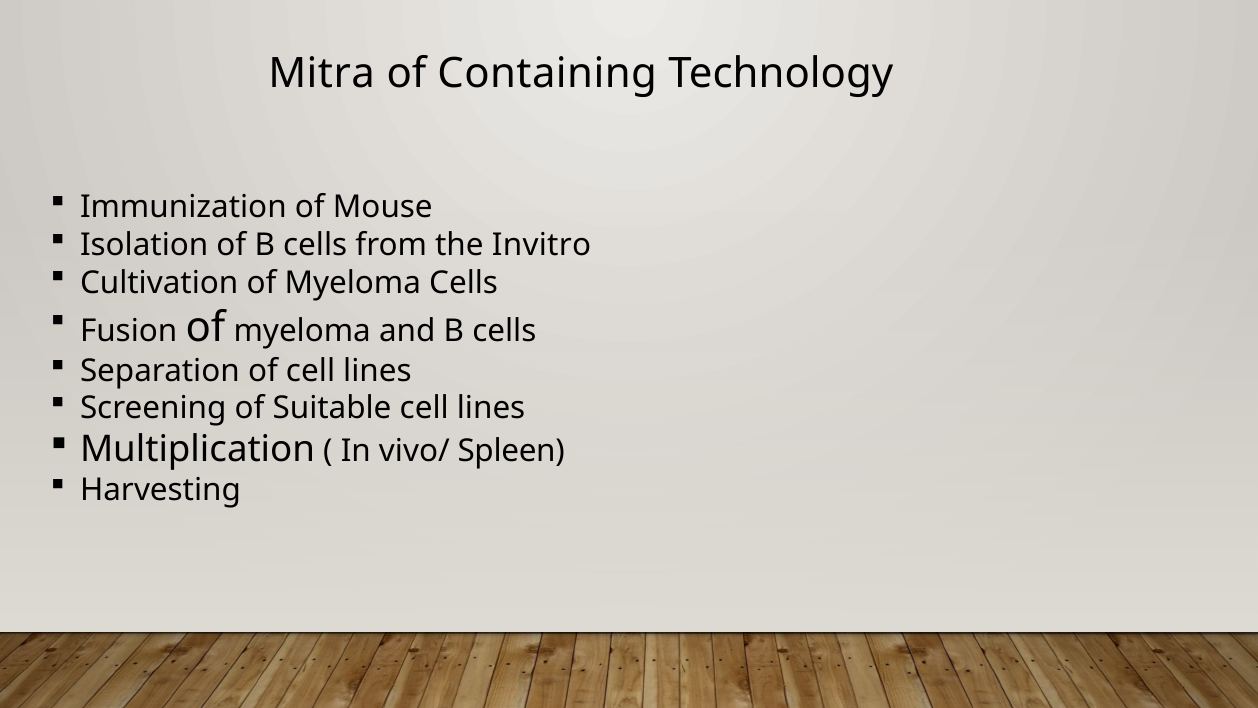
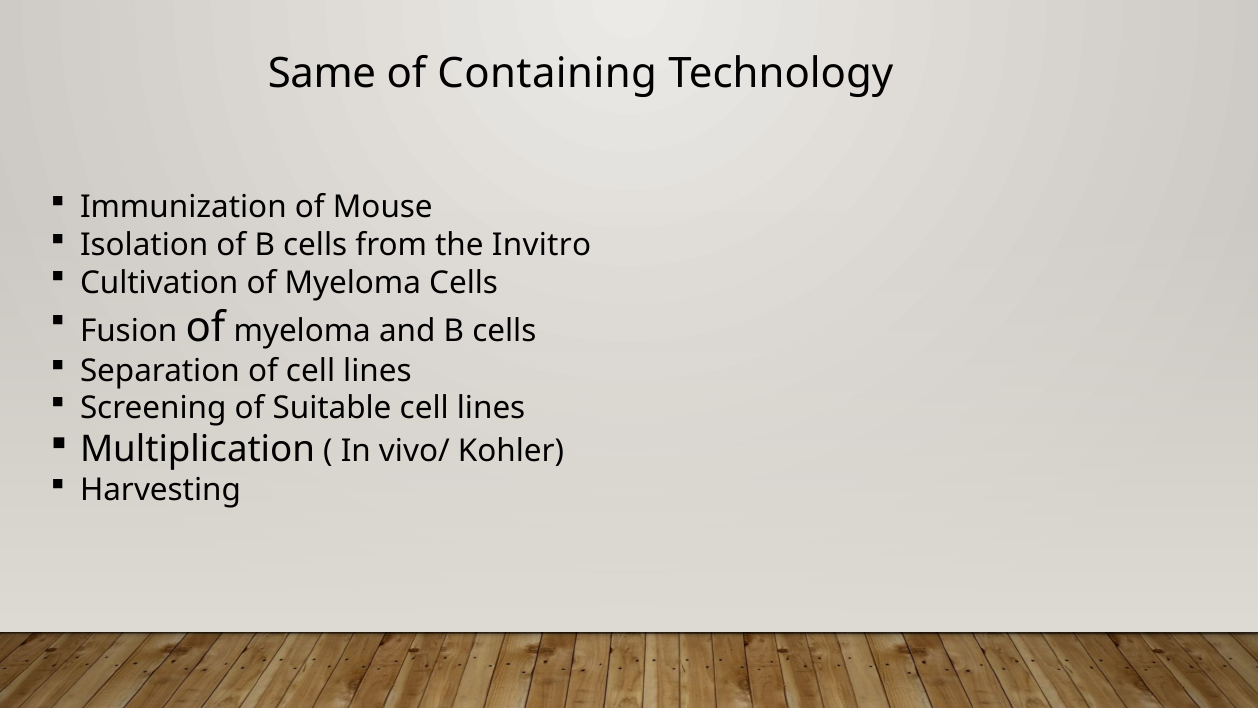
Mitra: Mitra -> Same
Spleen: Spleen -> Kohler
